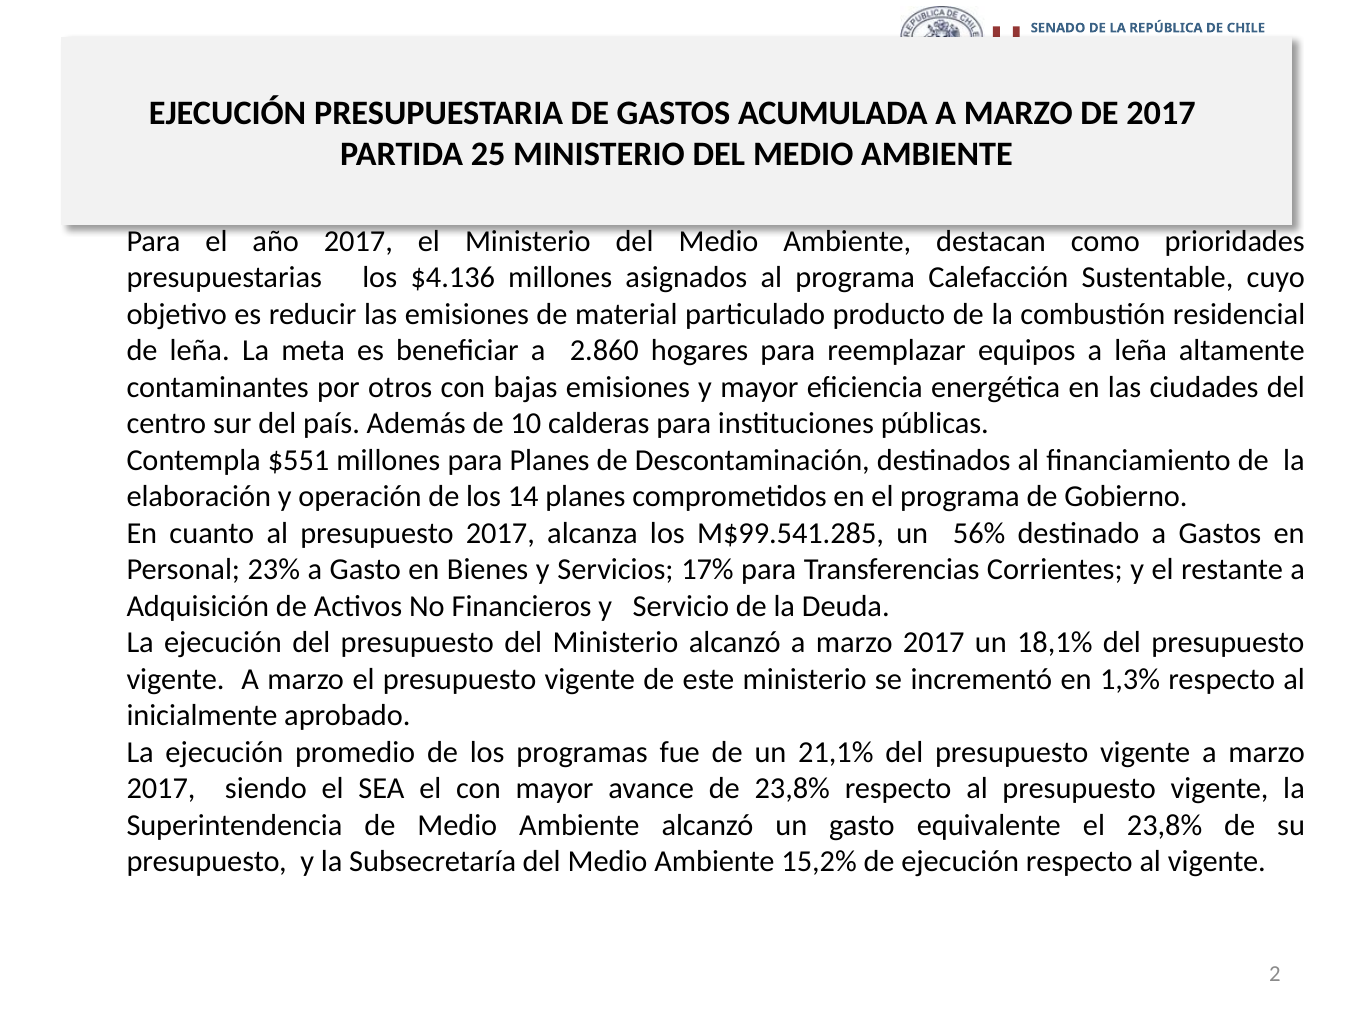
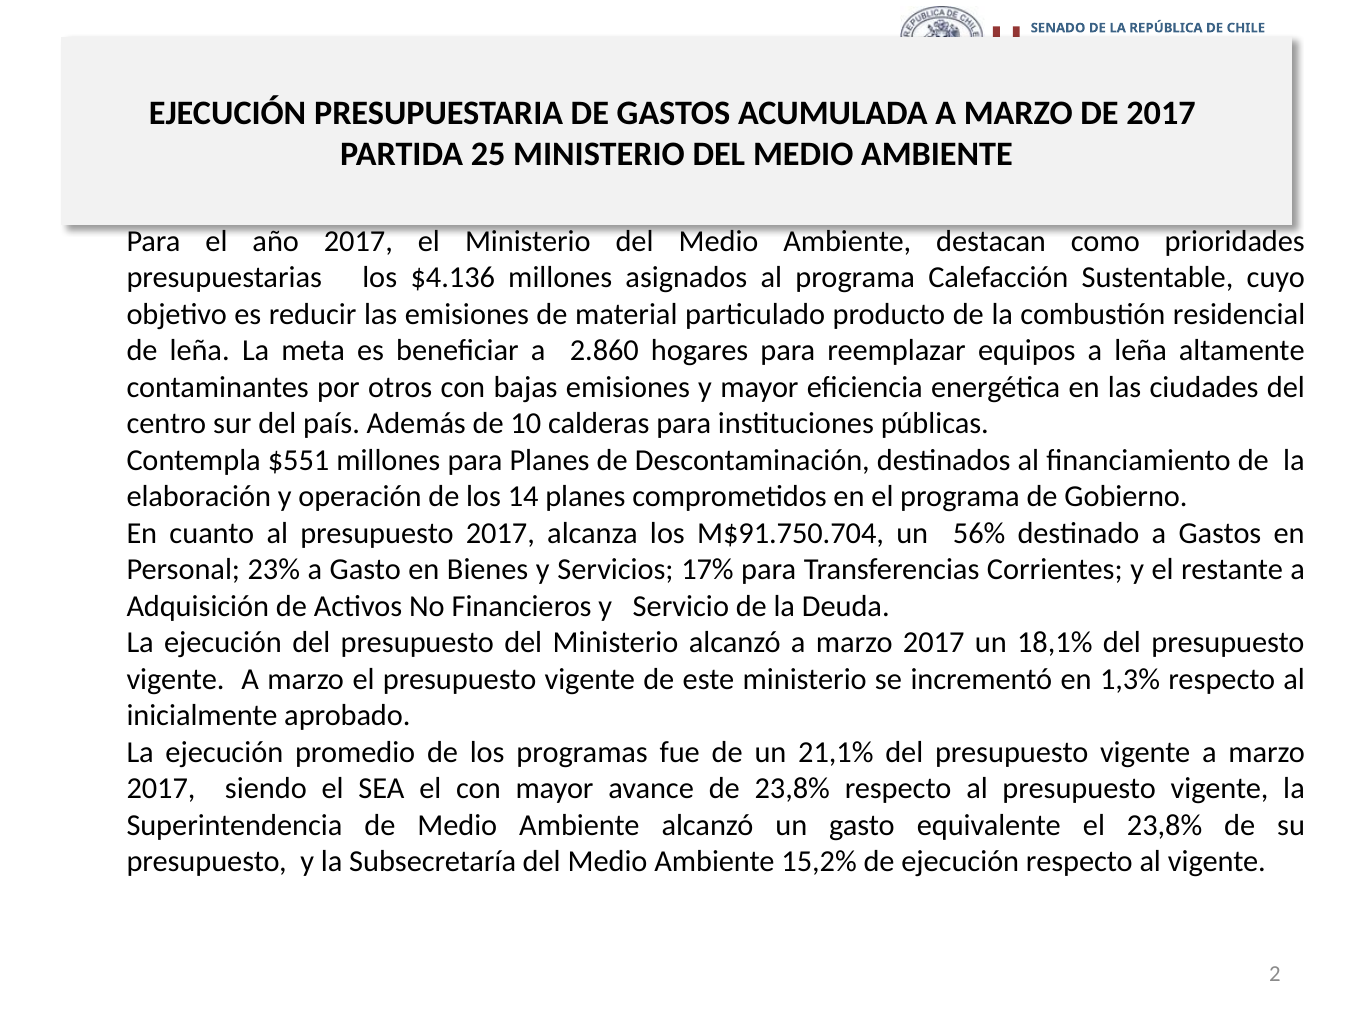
M$99.541.285: M$99.541.285 -> M$91.750.704
